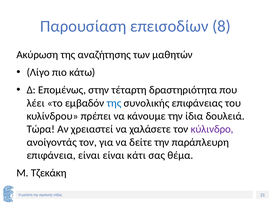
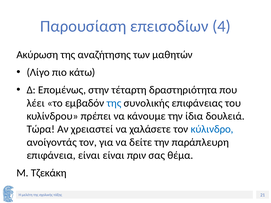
8: 8 -> 4
κύλινδρο colour: purple -> blue
κάτι: κάτι -> πριν
